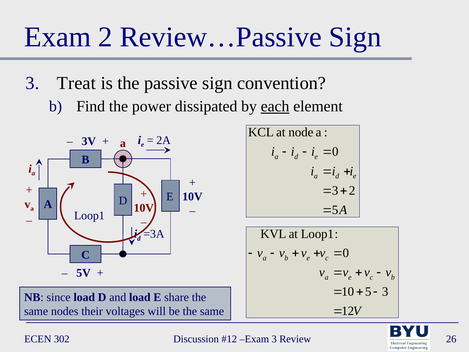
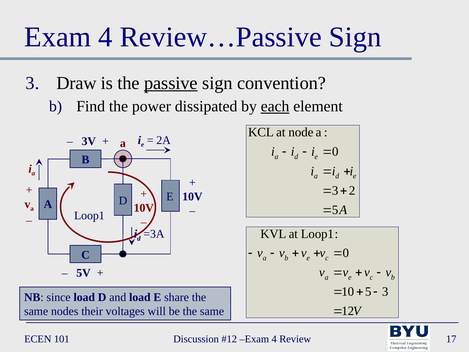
2 at (105, 37): 2 -> 4
Treat: Treat -> Draw
passive underline: none -> present
302: 302 -> 101
3 at (274, 339): 3 -> 4
26: 26 -> 17
